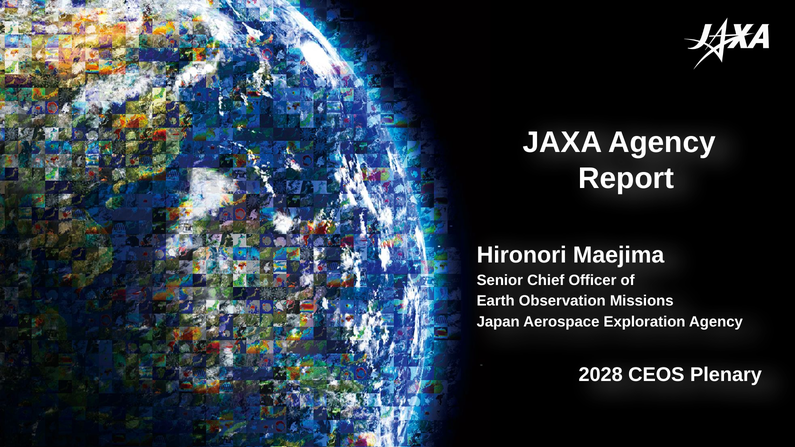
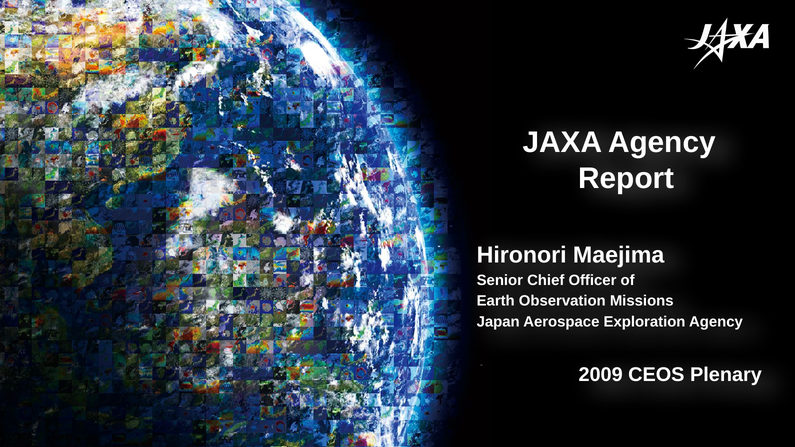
2028: 2028 -> 2009
